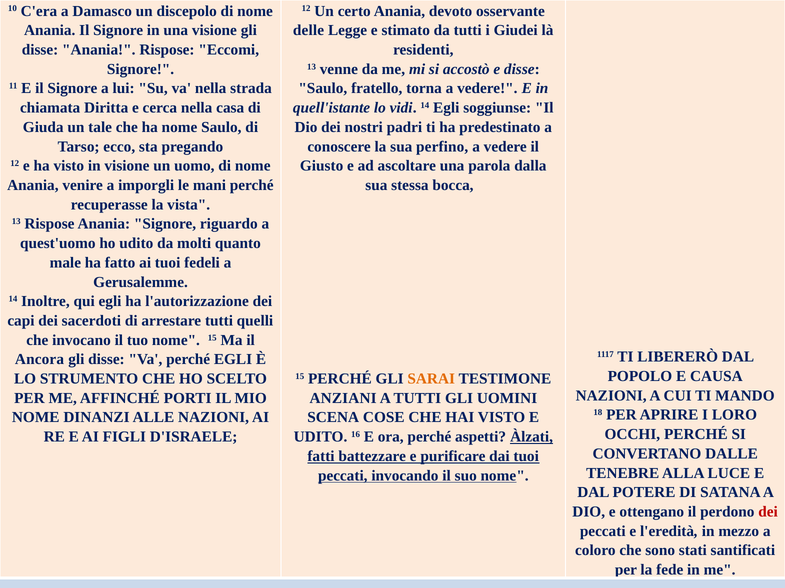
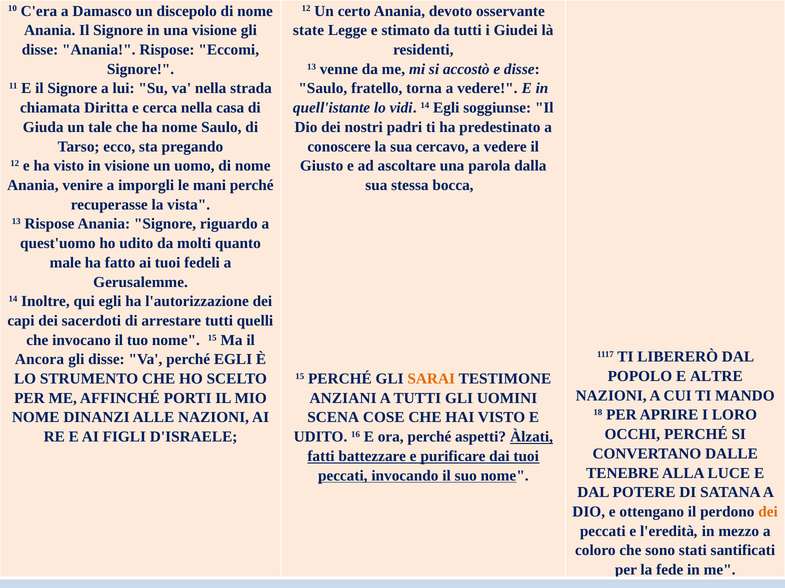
delle: delle -> state
perfino: perfino -> cercavo
CAUSA: CAUSA -> ALTRE
dei at (768, 512) colour: red -> orange
